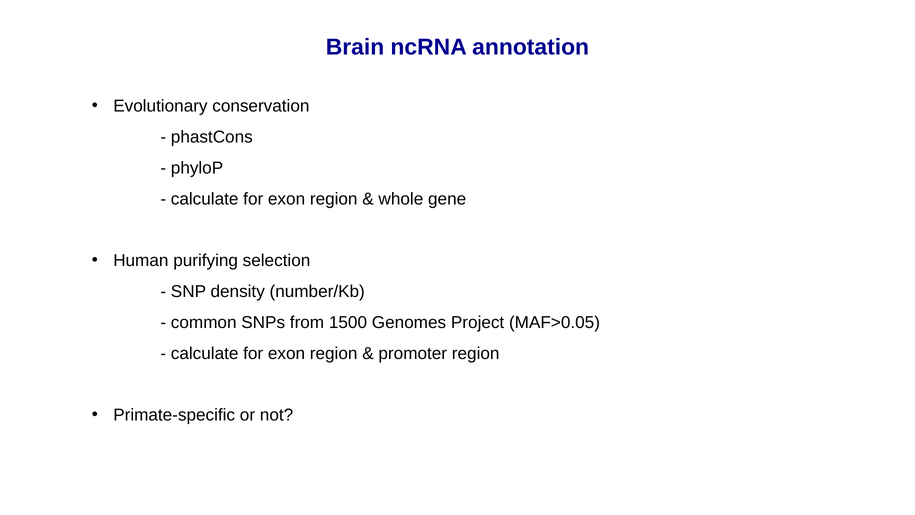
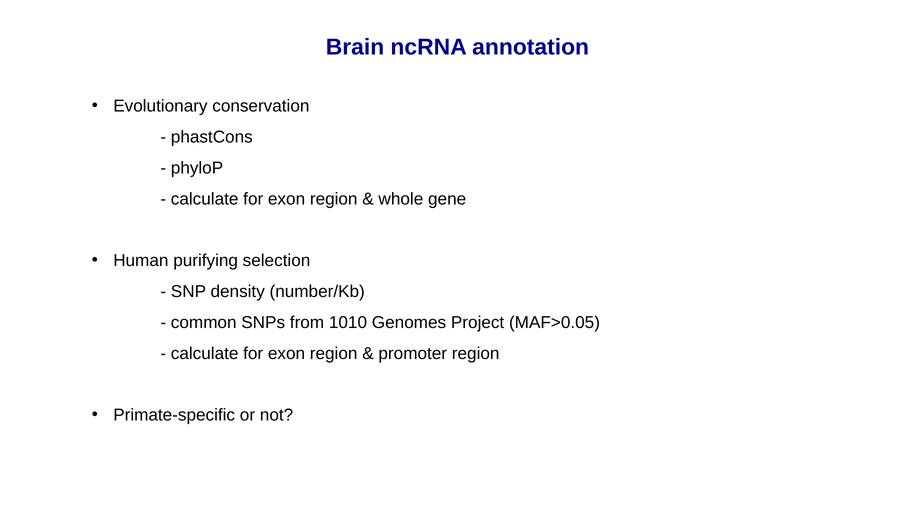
1500: 1500 -> 1010
